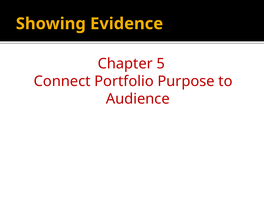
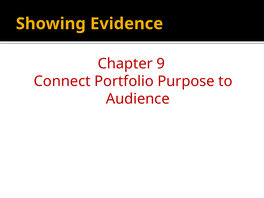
5: 5 -> 9
